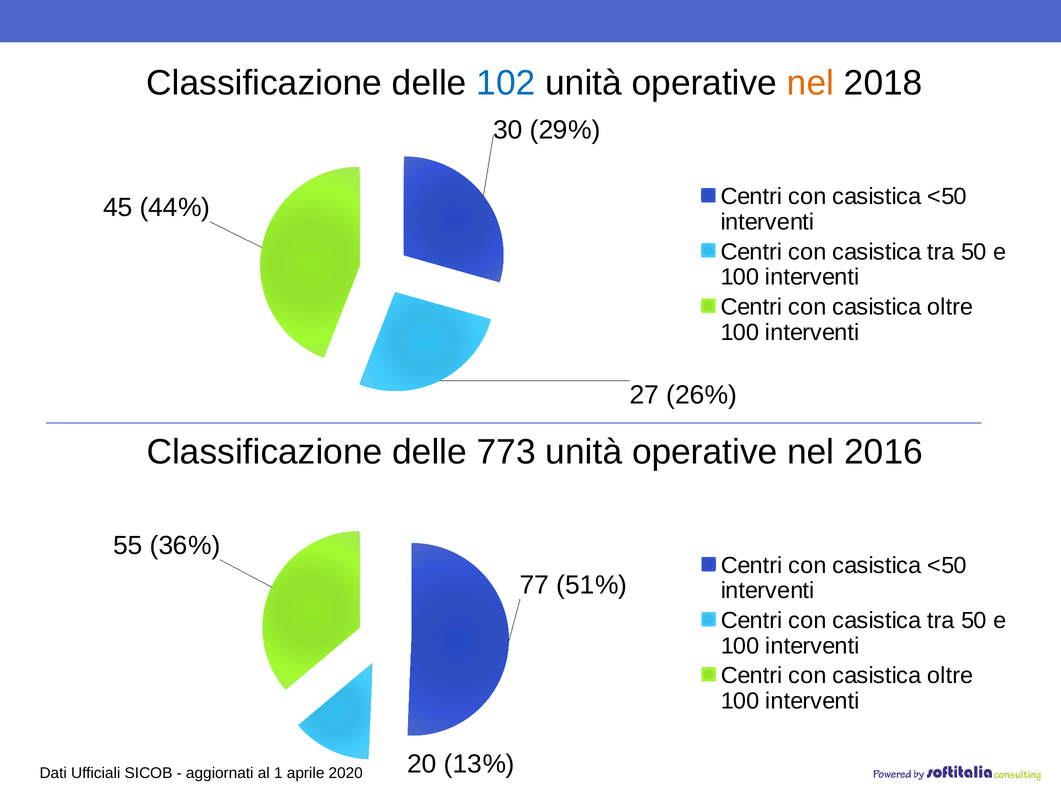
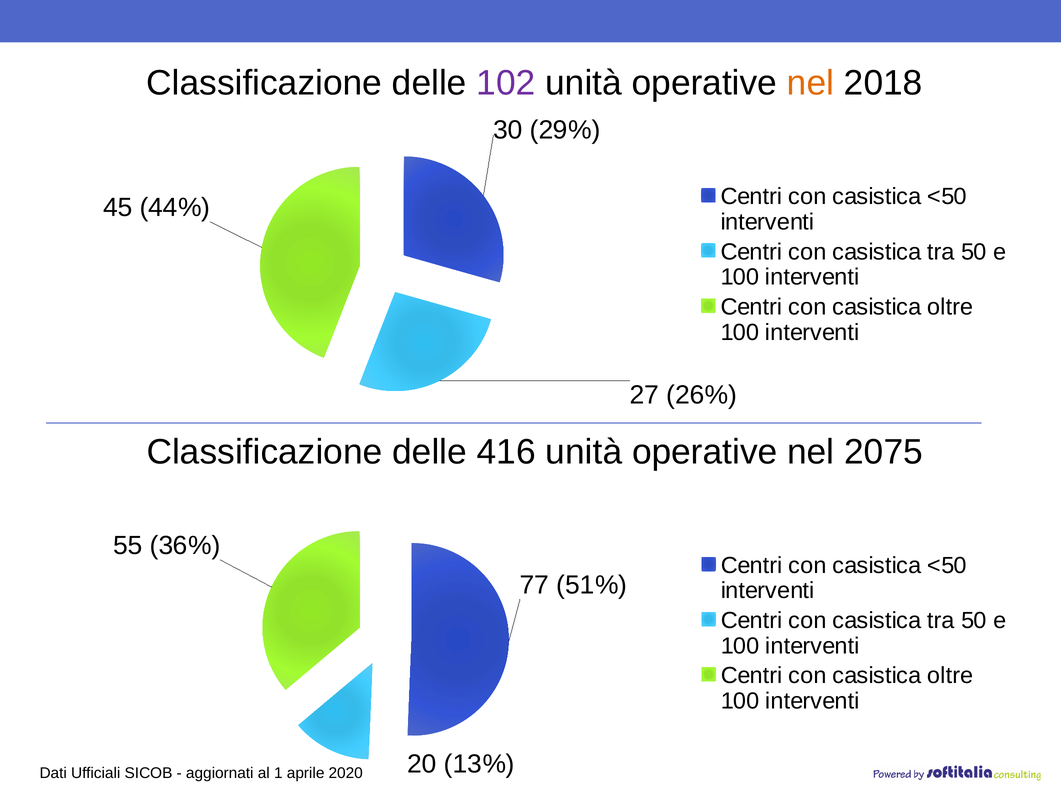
102 colour: blue -> purple
773: 773 -> 416
2016: 2016 -> 2075
